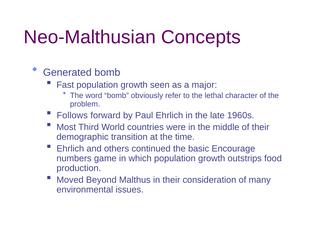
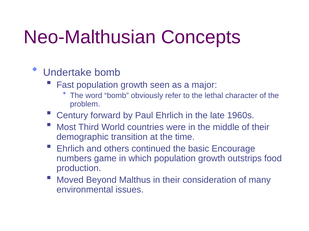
Generated: Generated -> Undertake
Follows: Follows -> Century
